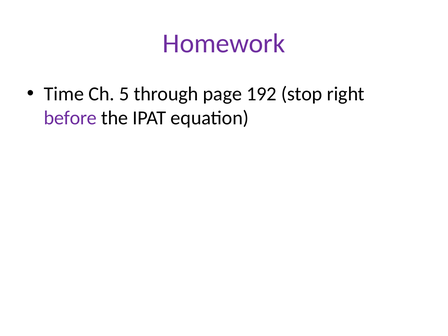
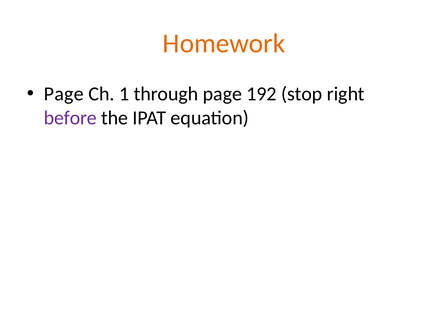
Homework colour: purple -> orange
Time at (64, 94): Time -> Page
5: 5 -> 1
